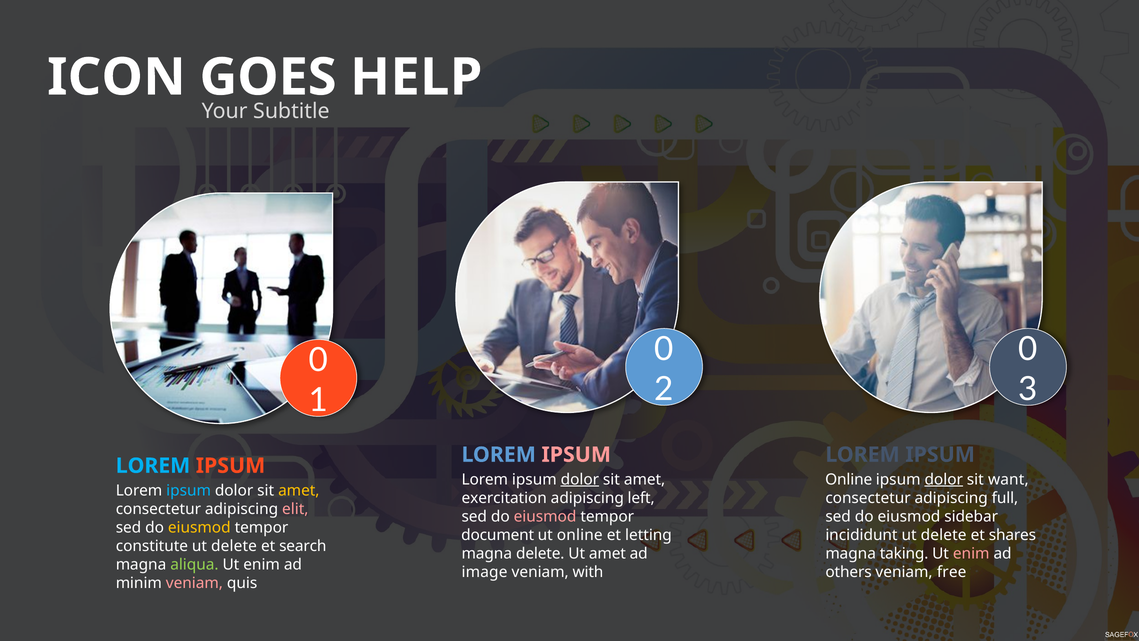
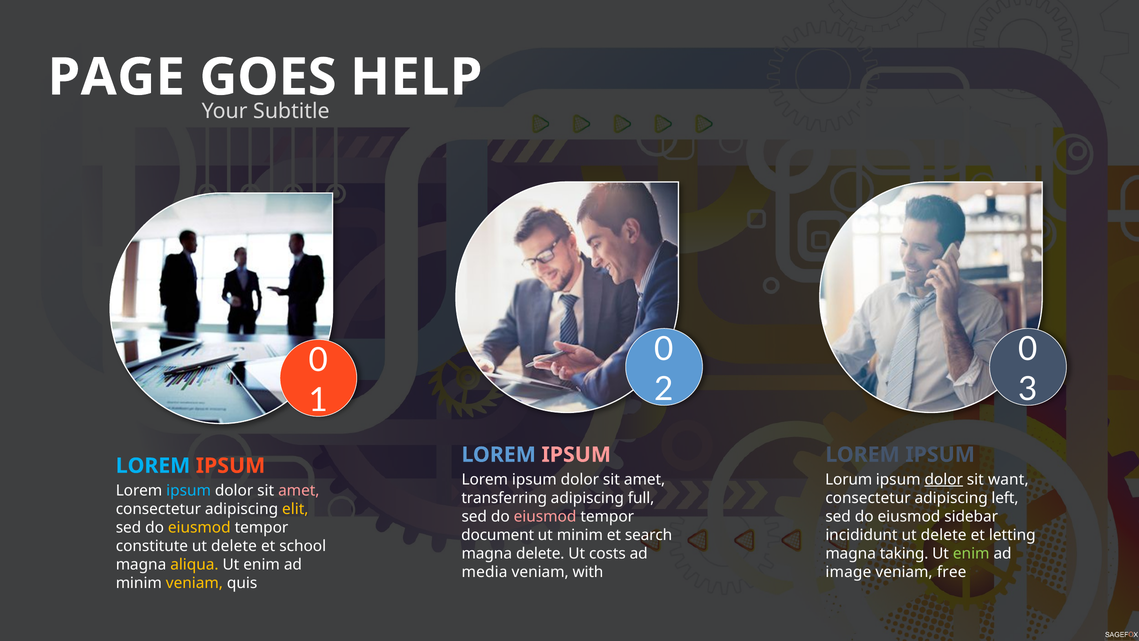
ICON: ICON -> PAGE
dolor at (580, 479) underline: present -> none
Online at (849, 479): Online -> Lorum
amet at (299, 490) colour: yellow -> pink
exercitation: exercitation -> transferring
left: left -> full
full: full -> left
elit colour: pink -> yellow
ut online: online -> minim
letting: letting -> search
shares: shares -> letting
search: search -> school
Ut amet: amet -> costs
enim at (971, 553) colour: pink -> light green
aliqua colour: light green -> yellow
image: image -> media
others: others -> image
veniam at (194, 583) colour: pink -> yellow
